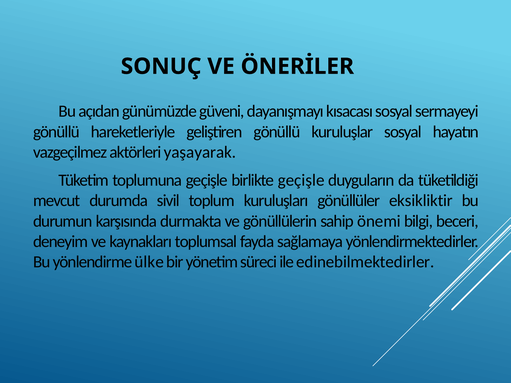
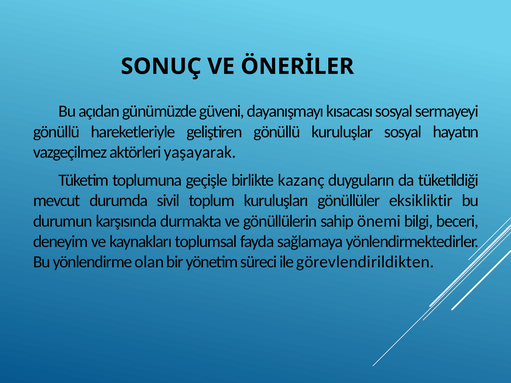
birlikte geçişle: geçişle -> kazanç
ülke: ülke -> olan
edinebilmektedirler: edinebilmektedirler -> görevlendirildikten
